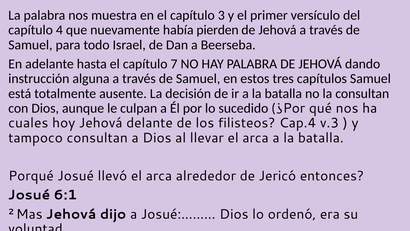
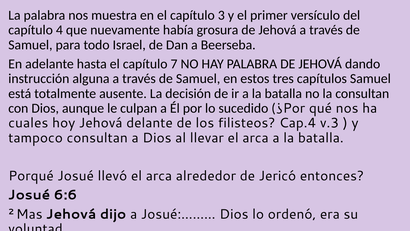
pierden: pierden -> grosura
6:1: 6:1 -> 6:6
